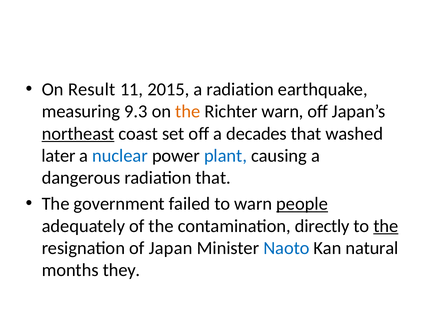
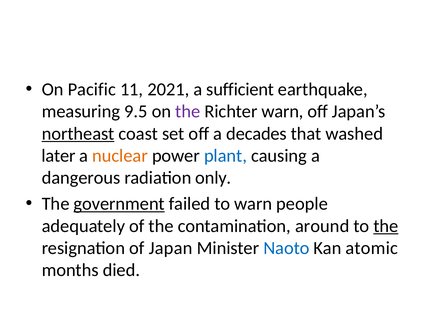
Result: Result -> Pacific
2015: 2015 -> 2021
a radiation: radiation -> sufficient
9.3: 9.3 -> 9.5
the at (188, 112) colour: orange -> purple
nuclear colour: blue -> orange
radiation that: that -> only
government underline: none -> present
people underline: present -> none
directly: directly -> around
natural: natural -> atomic
they: they -> died
